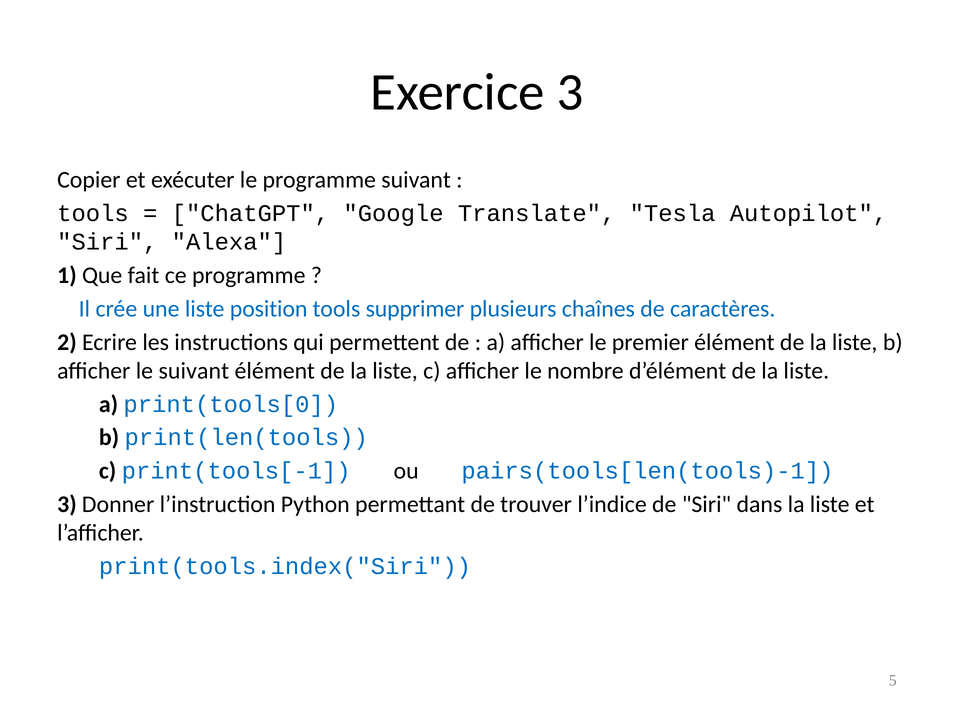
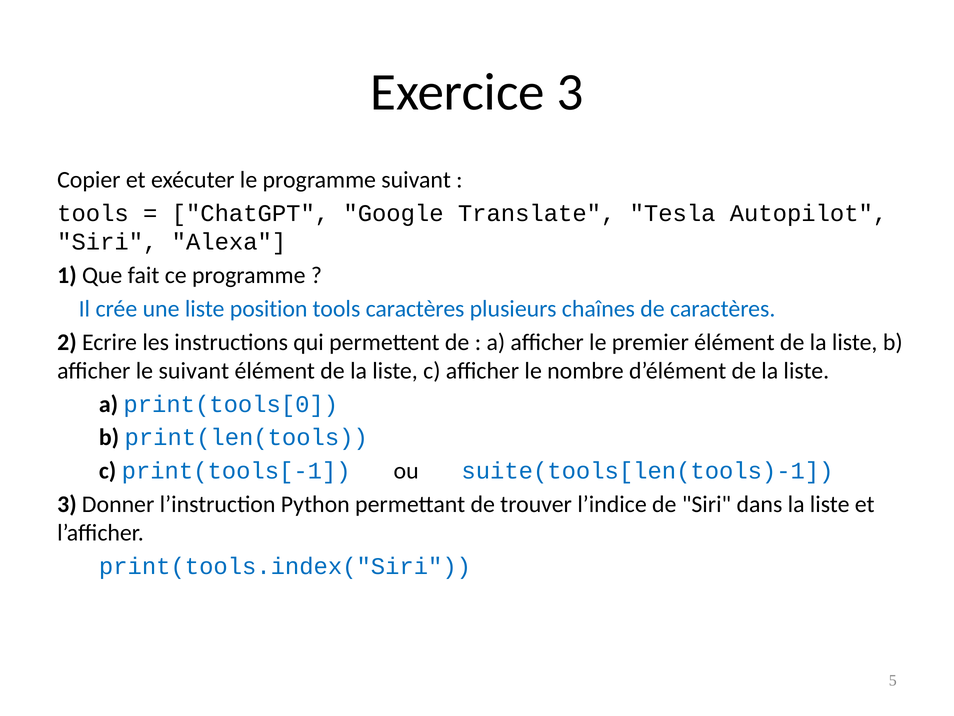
tools supprimer: supprimer -> caractères
pairs(tools[len(tools)-1: pairs(tools[len(tools)-1 -> suite(tools[len(tools)-1
